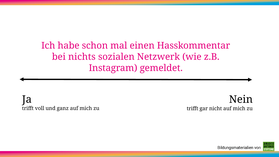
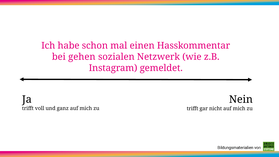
nichts: nichts -> gehen
